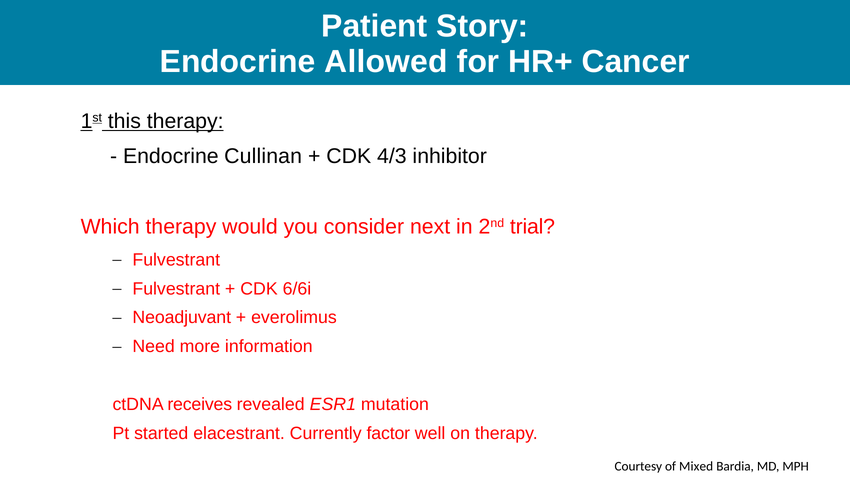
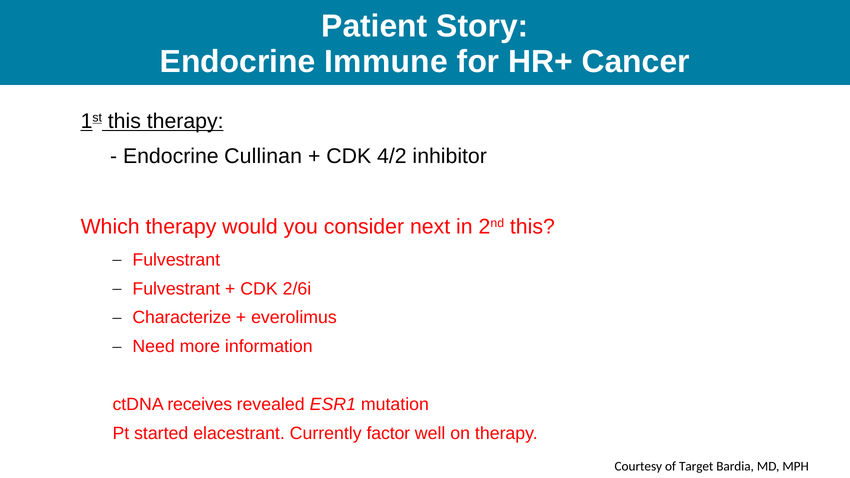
Allowed: Allowed -> Immune
4/3: 4/3 -> 4/2
2nd trial: trial -> this
6/6i: 6/6i -> 2/6i
Neoadjuvant: Neoadjuvant -> Characterize
Mixed: Mixed -> Target
